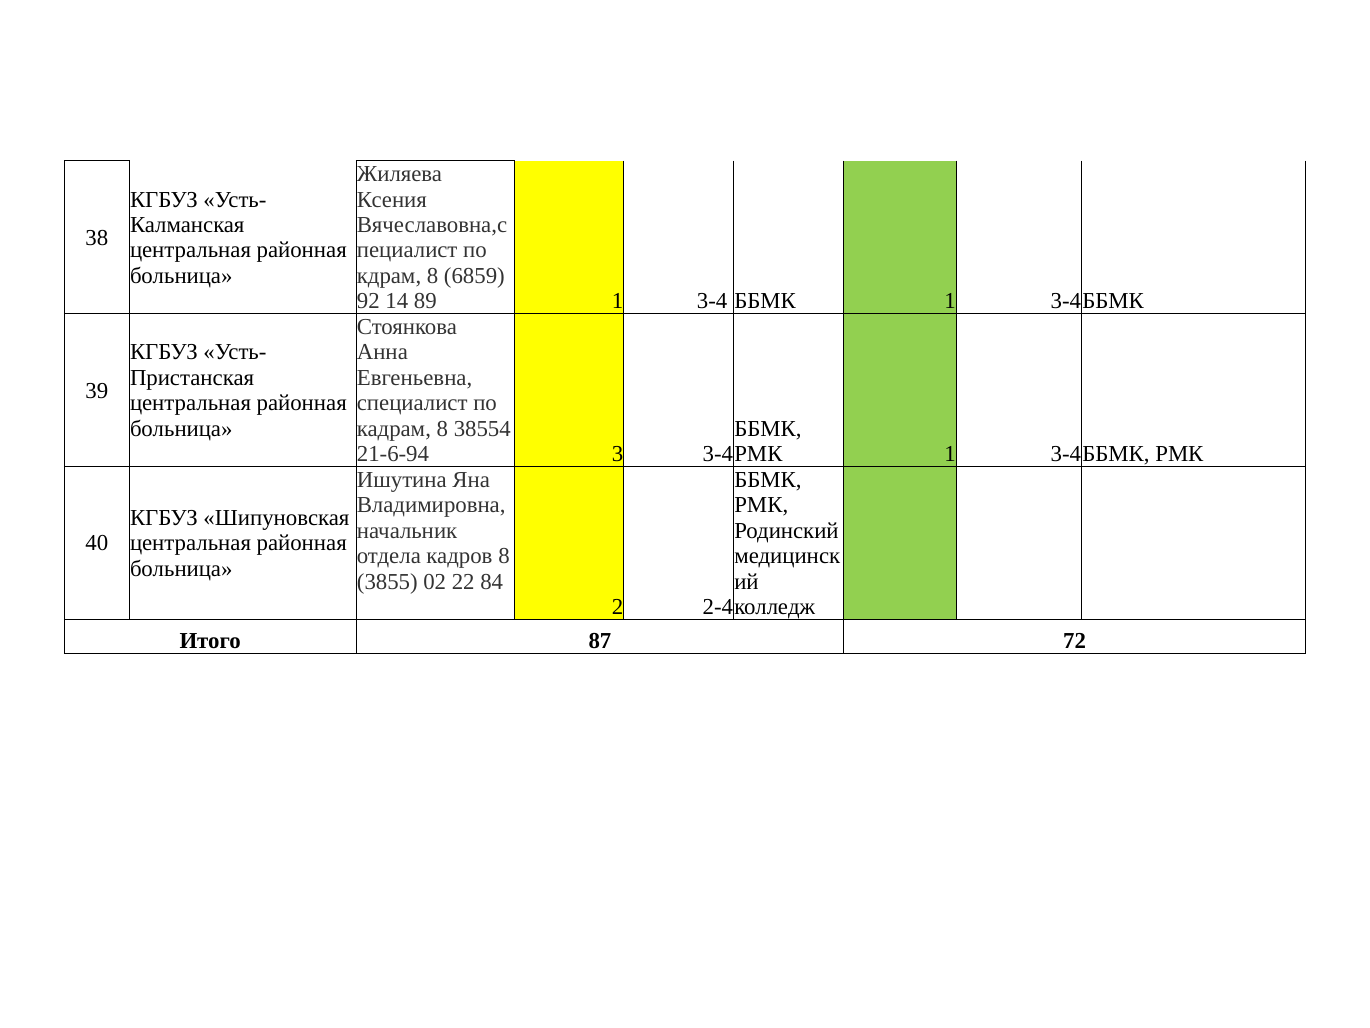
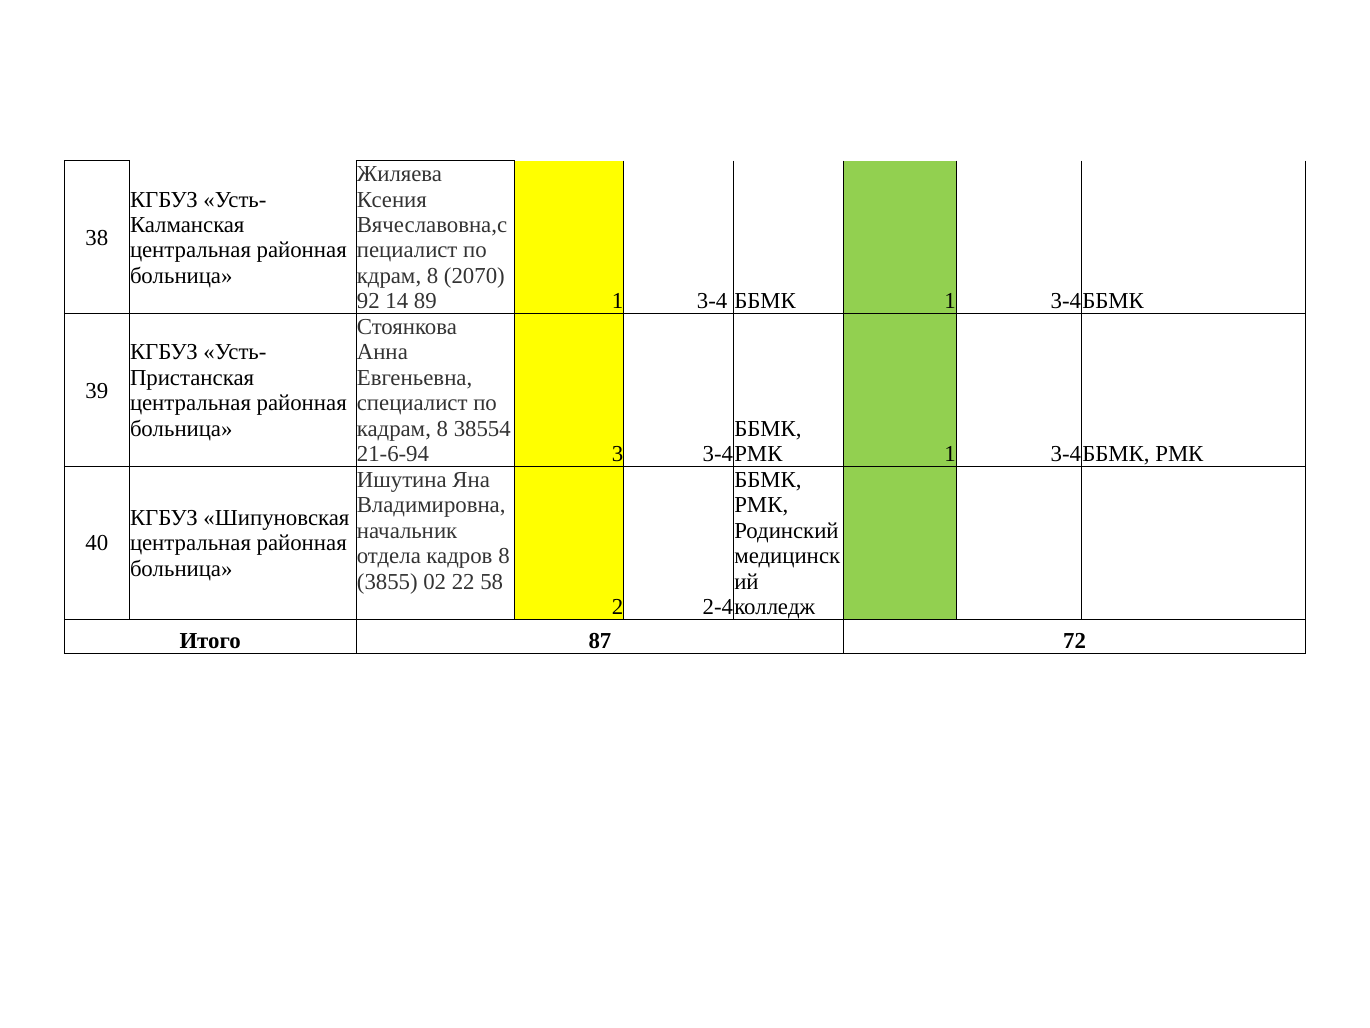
6859: 6859 -> 2070
84: 84 -> 58
